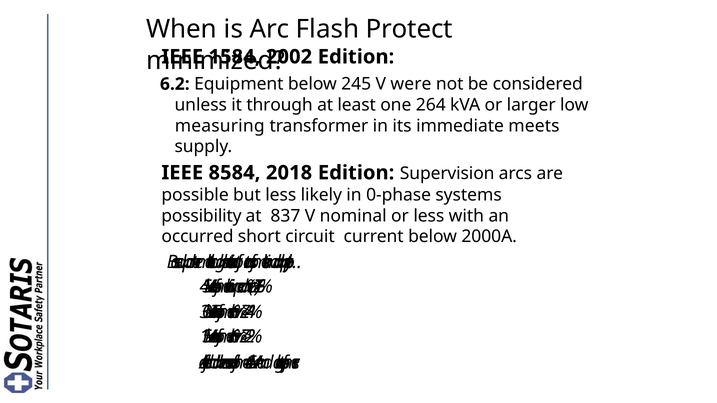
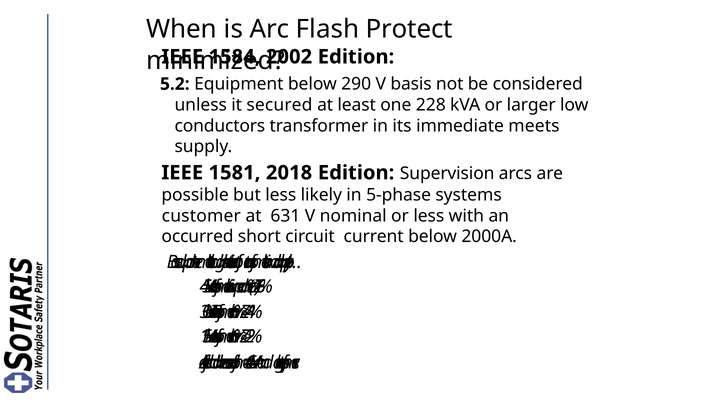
6.2: 6.2 -> 5.2
245: 245 -> 290
were: were -> basis
through: through -> secured
264: 264 -> 228
measuring: measuring -> conductors
8584: 8584 -> 1581
0-phase: 0-phase -> 5-phase
possibility: possibility -> customer
837: 837 -> 631
